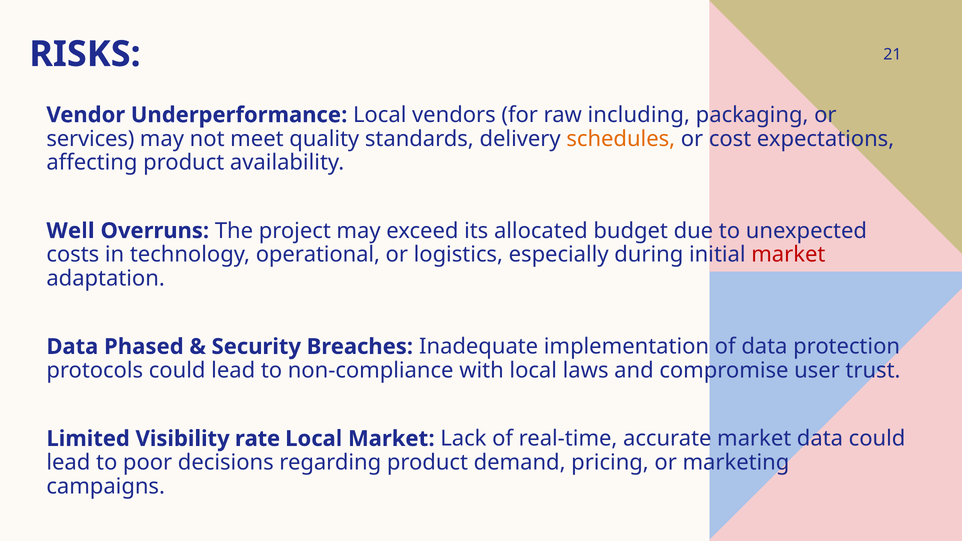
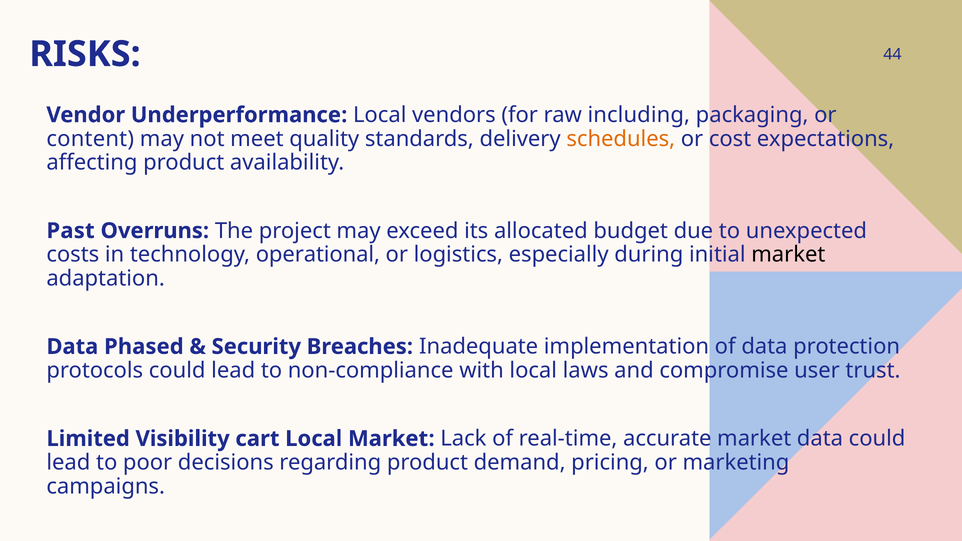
21: 21 -> 44
services: services -> content
Well: Well -> Past
market at (788, 255) colour: red -> black
rate: rate -> cart
